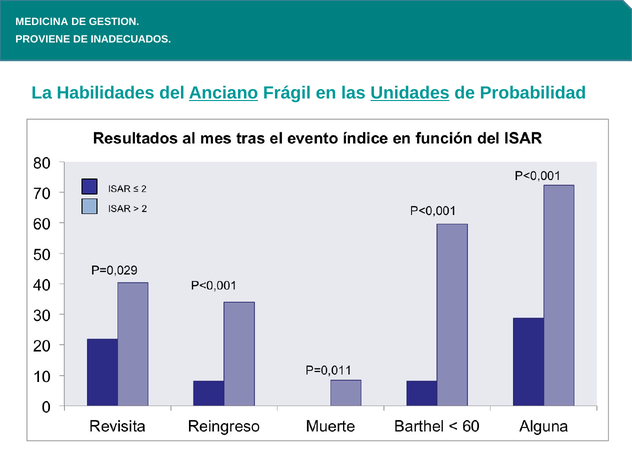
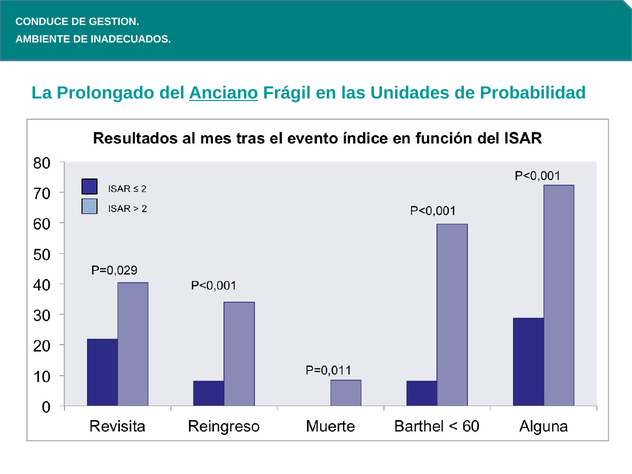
MEDICINA: MEDICINA -> CONDUCE
PROVIENE: PROVIENE -> AMBIENTE
Habilidades: Habilidades -> Prolongado
Unidades underline: present -> none
